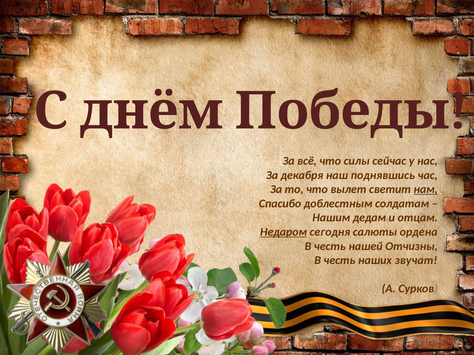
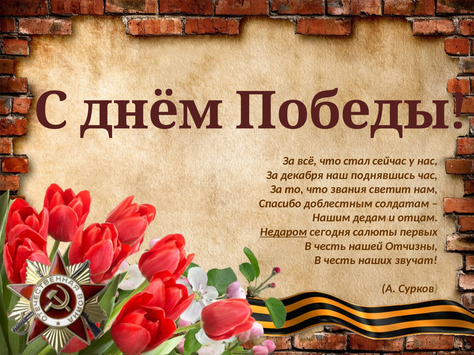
силы: силы -> стал
вылет: вылет -> звания
нам underline: present -> none
ордена: ордена -> первых
